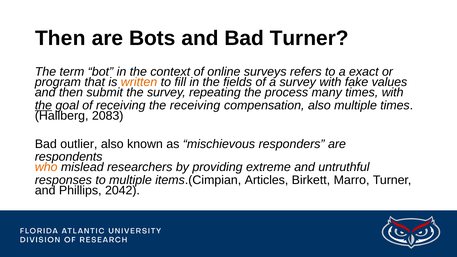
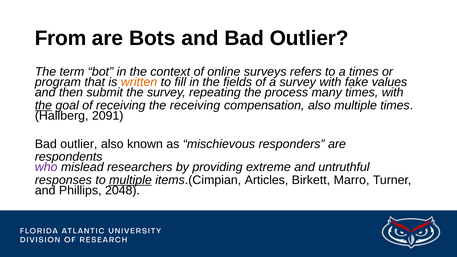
Then at (60, 38): Then -> From
and Bad Turner: Turner -> Outlier
a exact: exact -> times
2083: 2083 -> 2091
who colour: orange -> purple
multiple at (130, 180) underline: none -> present
2042: 2042 -> 2048
